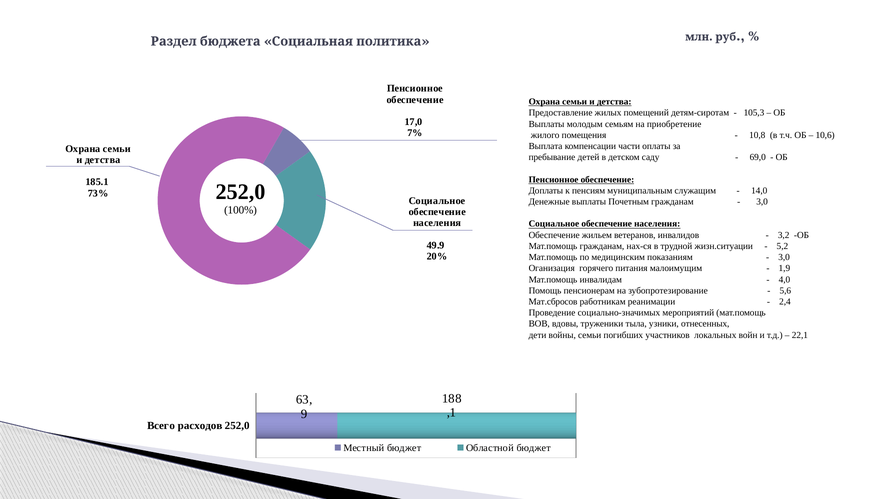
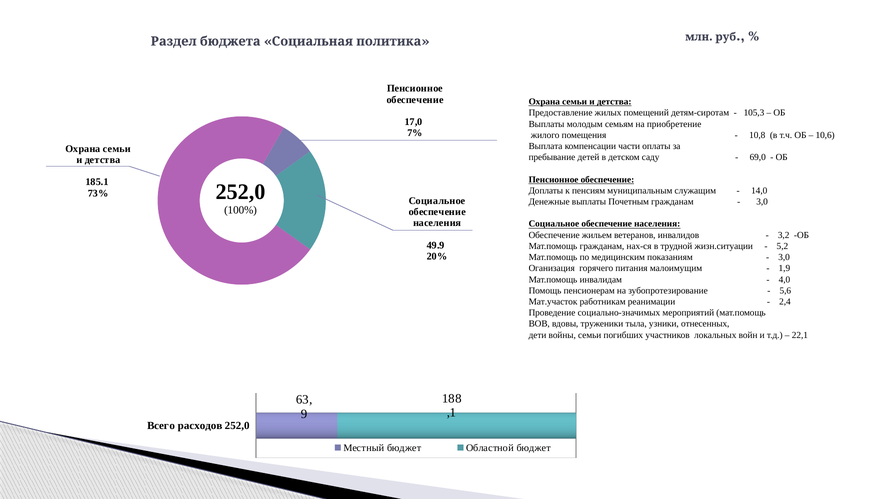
Мат.сбросов: Мат.сбросов -> Мат.участок
